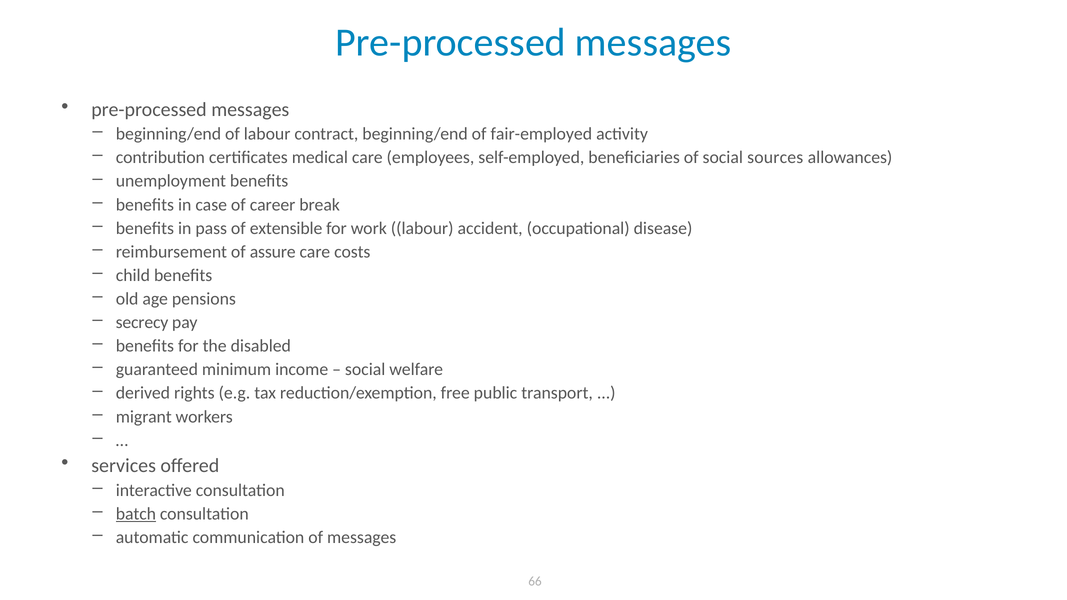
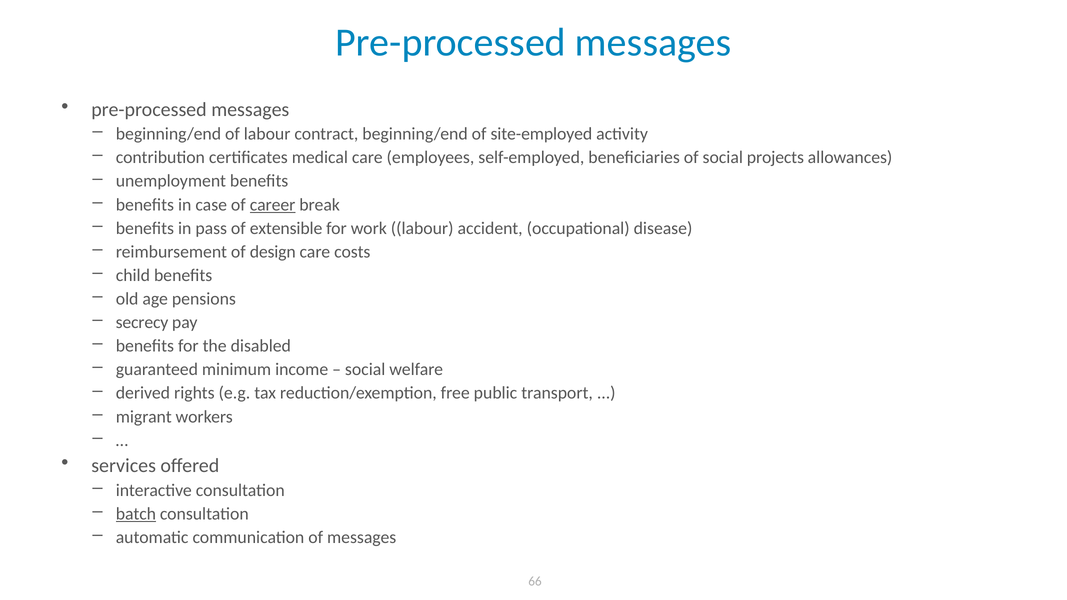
fair-employed: fair-employed -> site-employed
sources: sources -> projects
career underline: none -> present
assure: assure -> design
